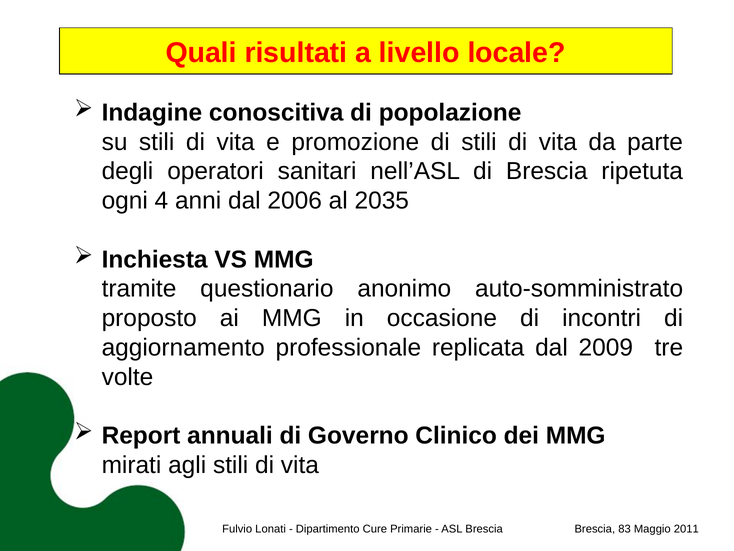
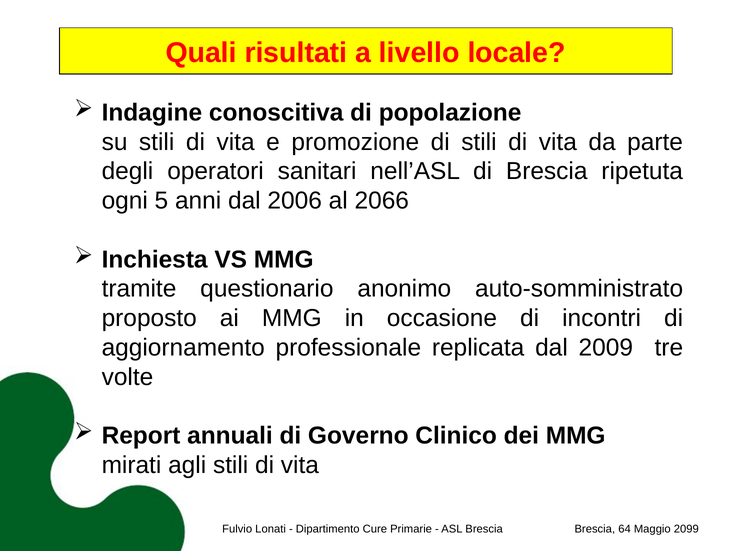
4: 4 -> 5
2035: 2035 -> 2066
83: 83 -> 64
2011: 2011 -> 2099
